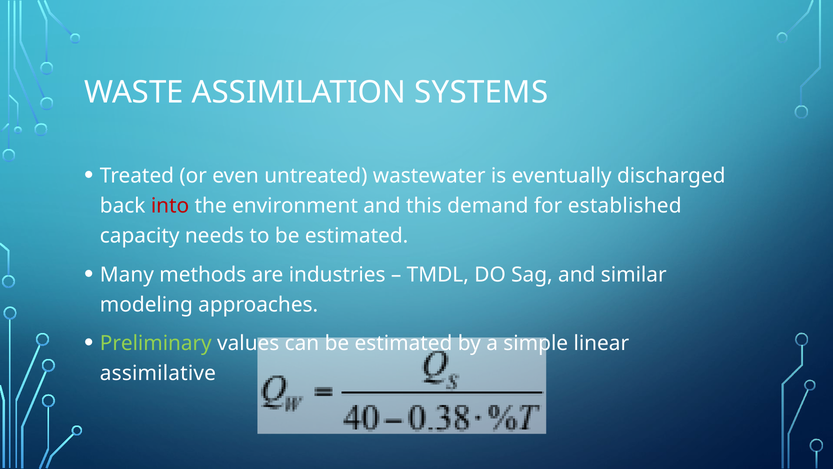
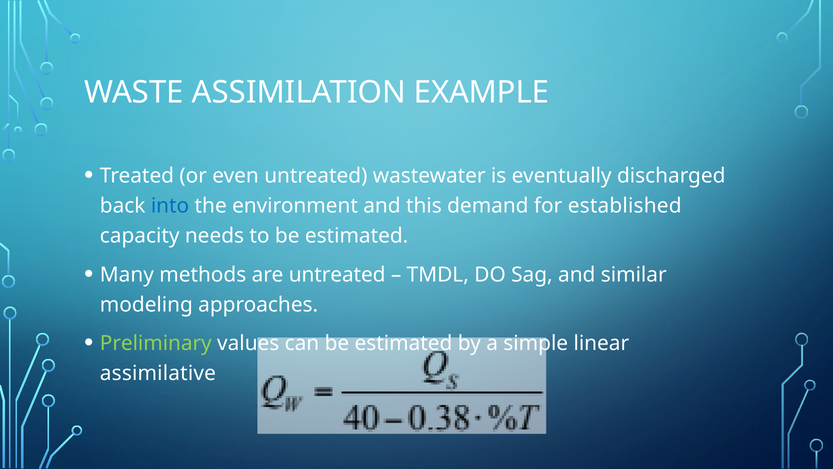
SYSTEMS: SYSTEMS -> EXAMPLE
into colour: red -> blue
are industries: industries -> untreated
